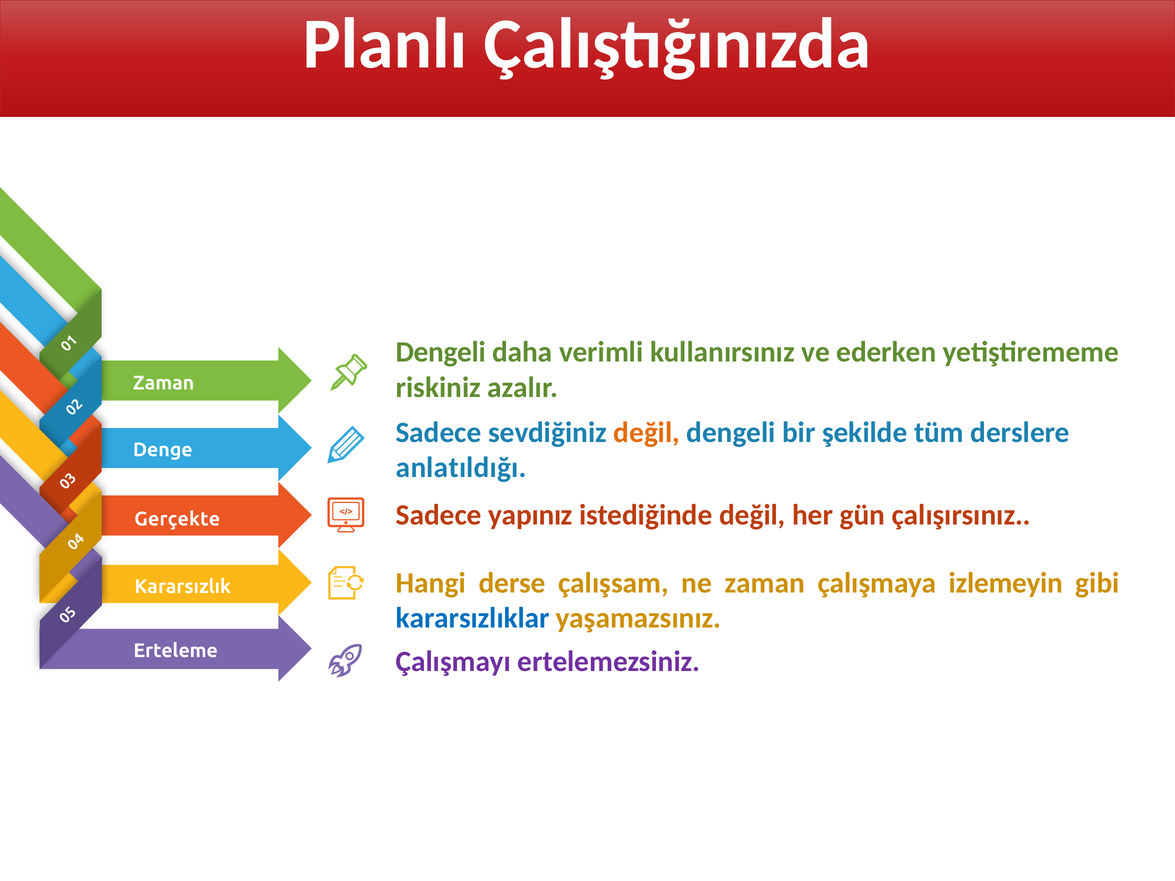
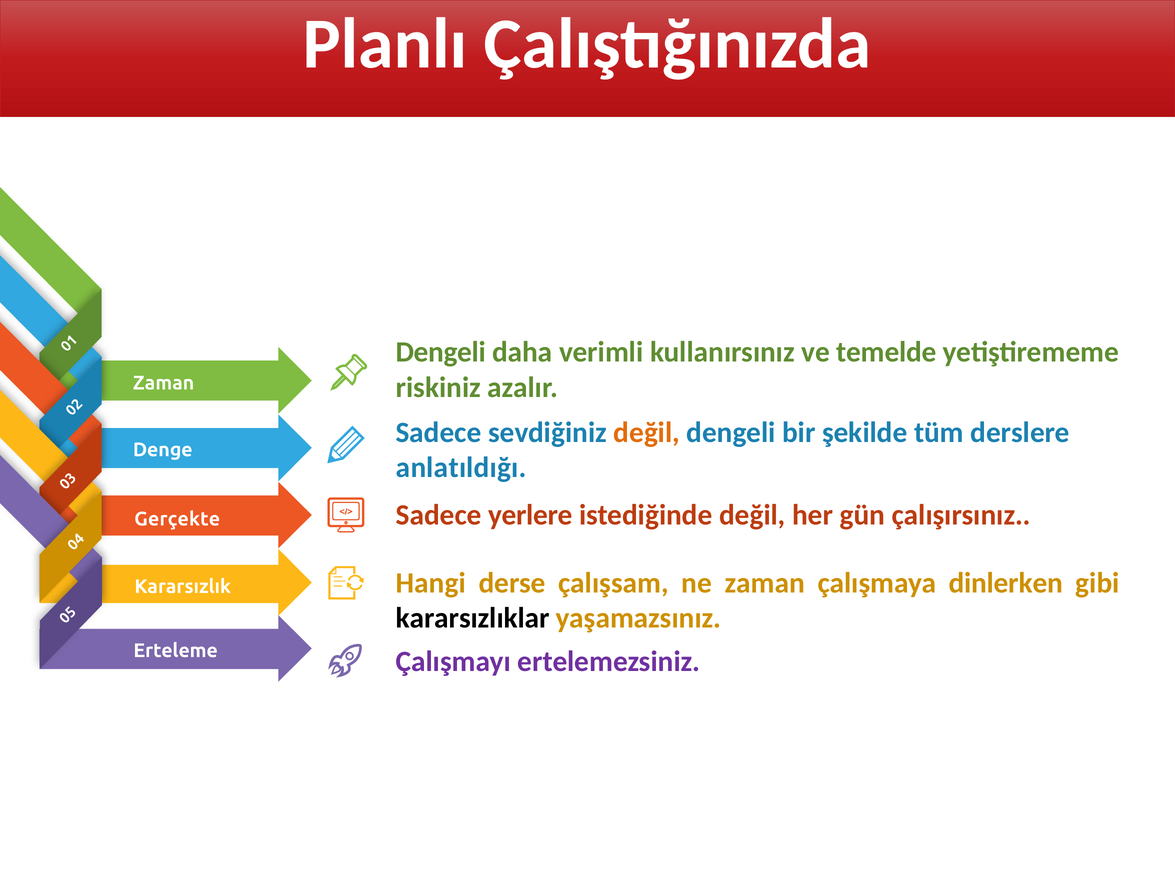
ederken: ederken -> temelde
yapınız: yapınız -> yerlere
izlemeyin: izlemeyin -> dinlerken
kararsızlıklar colour: blue -> black
